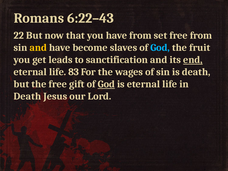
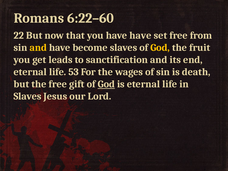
6:22–43: 6:22–43 -> 6:22–60
have from: from -> have
God at (160, 48) colour: light blue -> yellow
end underline: present -> none
83: 83 -> 53
Death at (27, 96): Death -> Slaves
